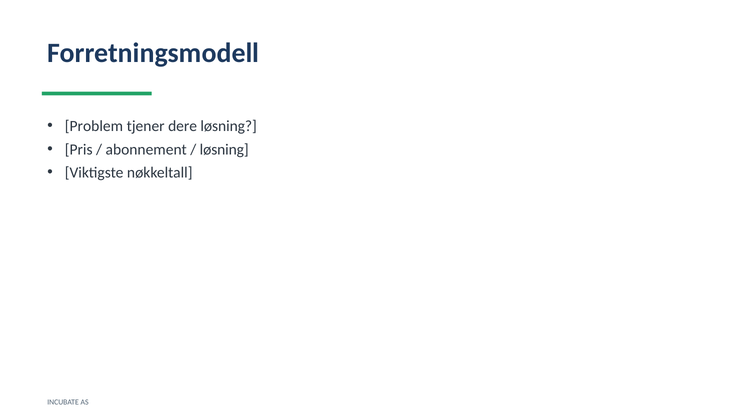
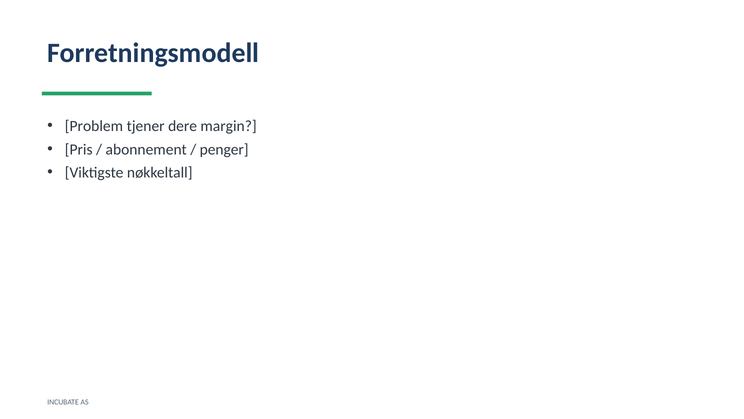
dere løsning: løsning -> margin
løsning at (224, 149): løsning -> penger
